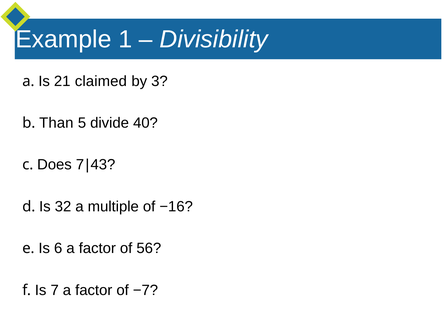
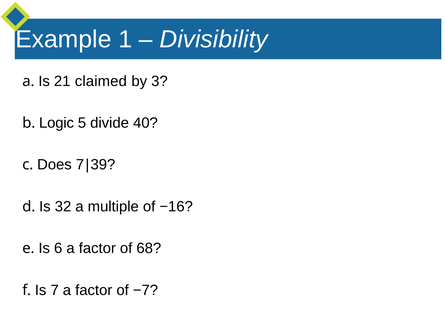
Than: Than -> Logic
43: 43 -> 39
56: 56 -> 68
